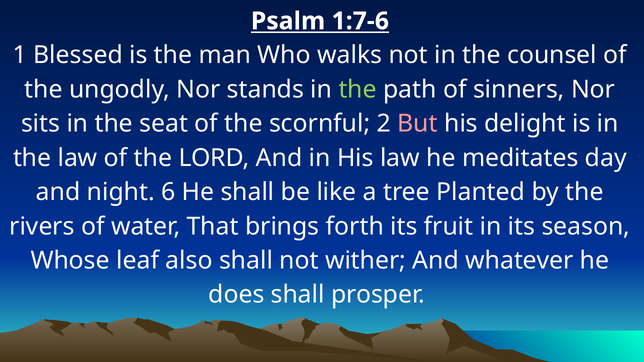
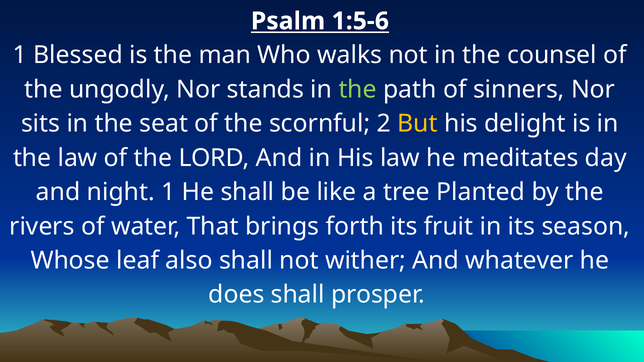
1:7-6: 1:7-6 -> 1:5-6
But colour: pink -> yellow
night 6: 6 -> 1
